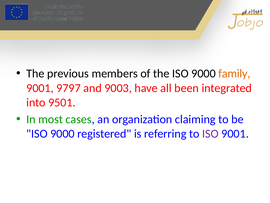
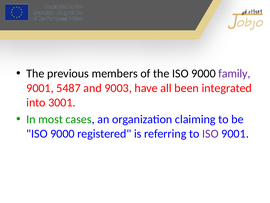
family colour: orange -> purple
9797: 9797 -> 5487
9501: 9501 -> 3001
